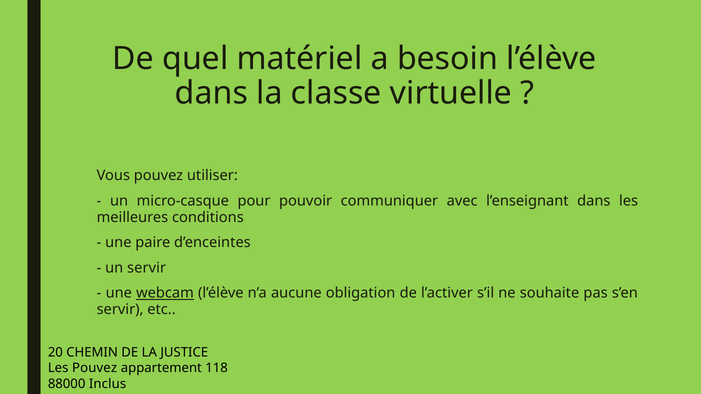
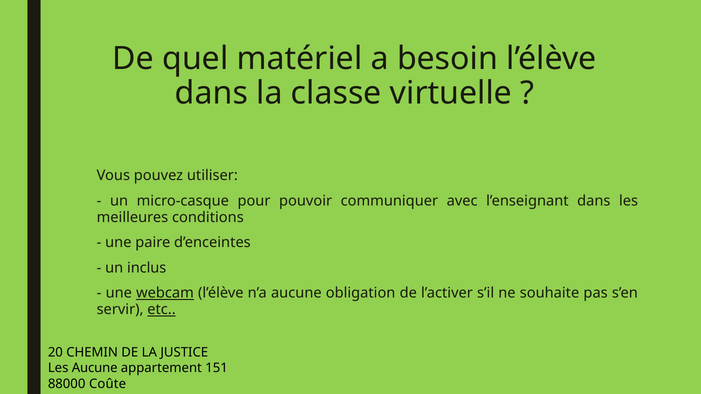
un servir: servir -> inclus
etc underline: none -> present
Les Pouvez: Pouvez -> Aucune
118: 118 -> 151
Inclus: Inclus -> Coûte
